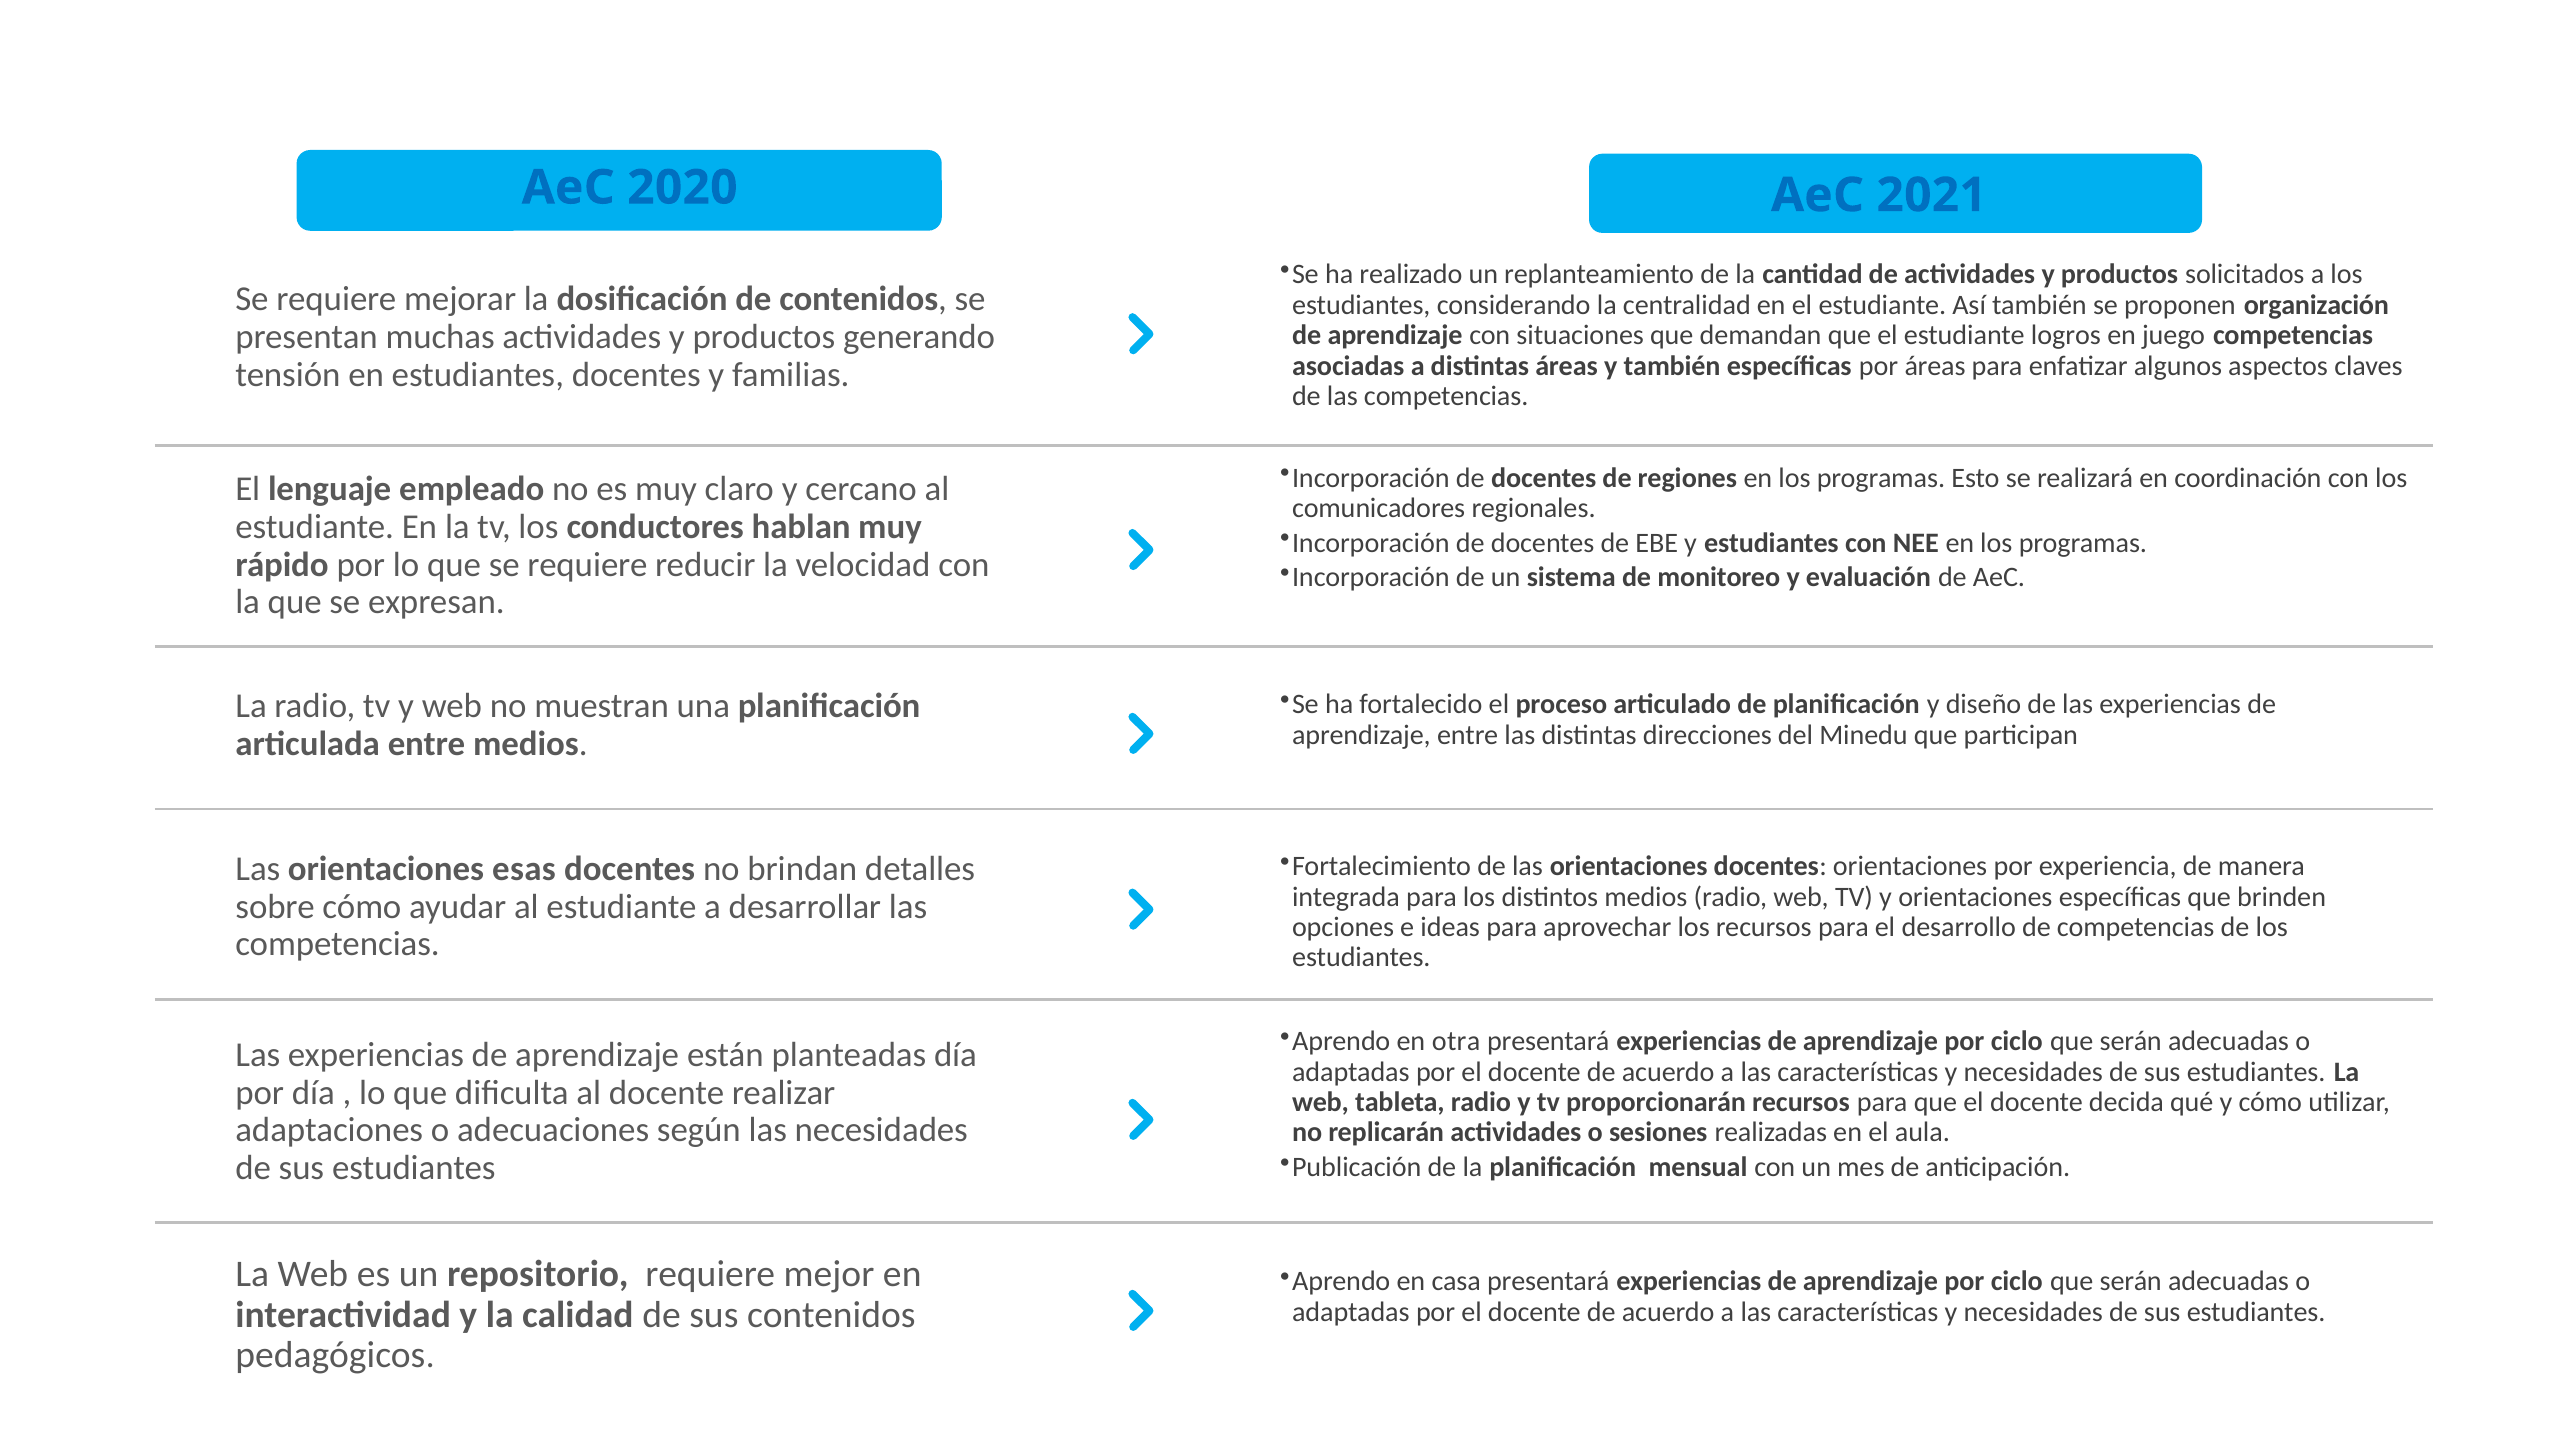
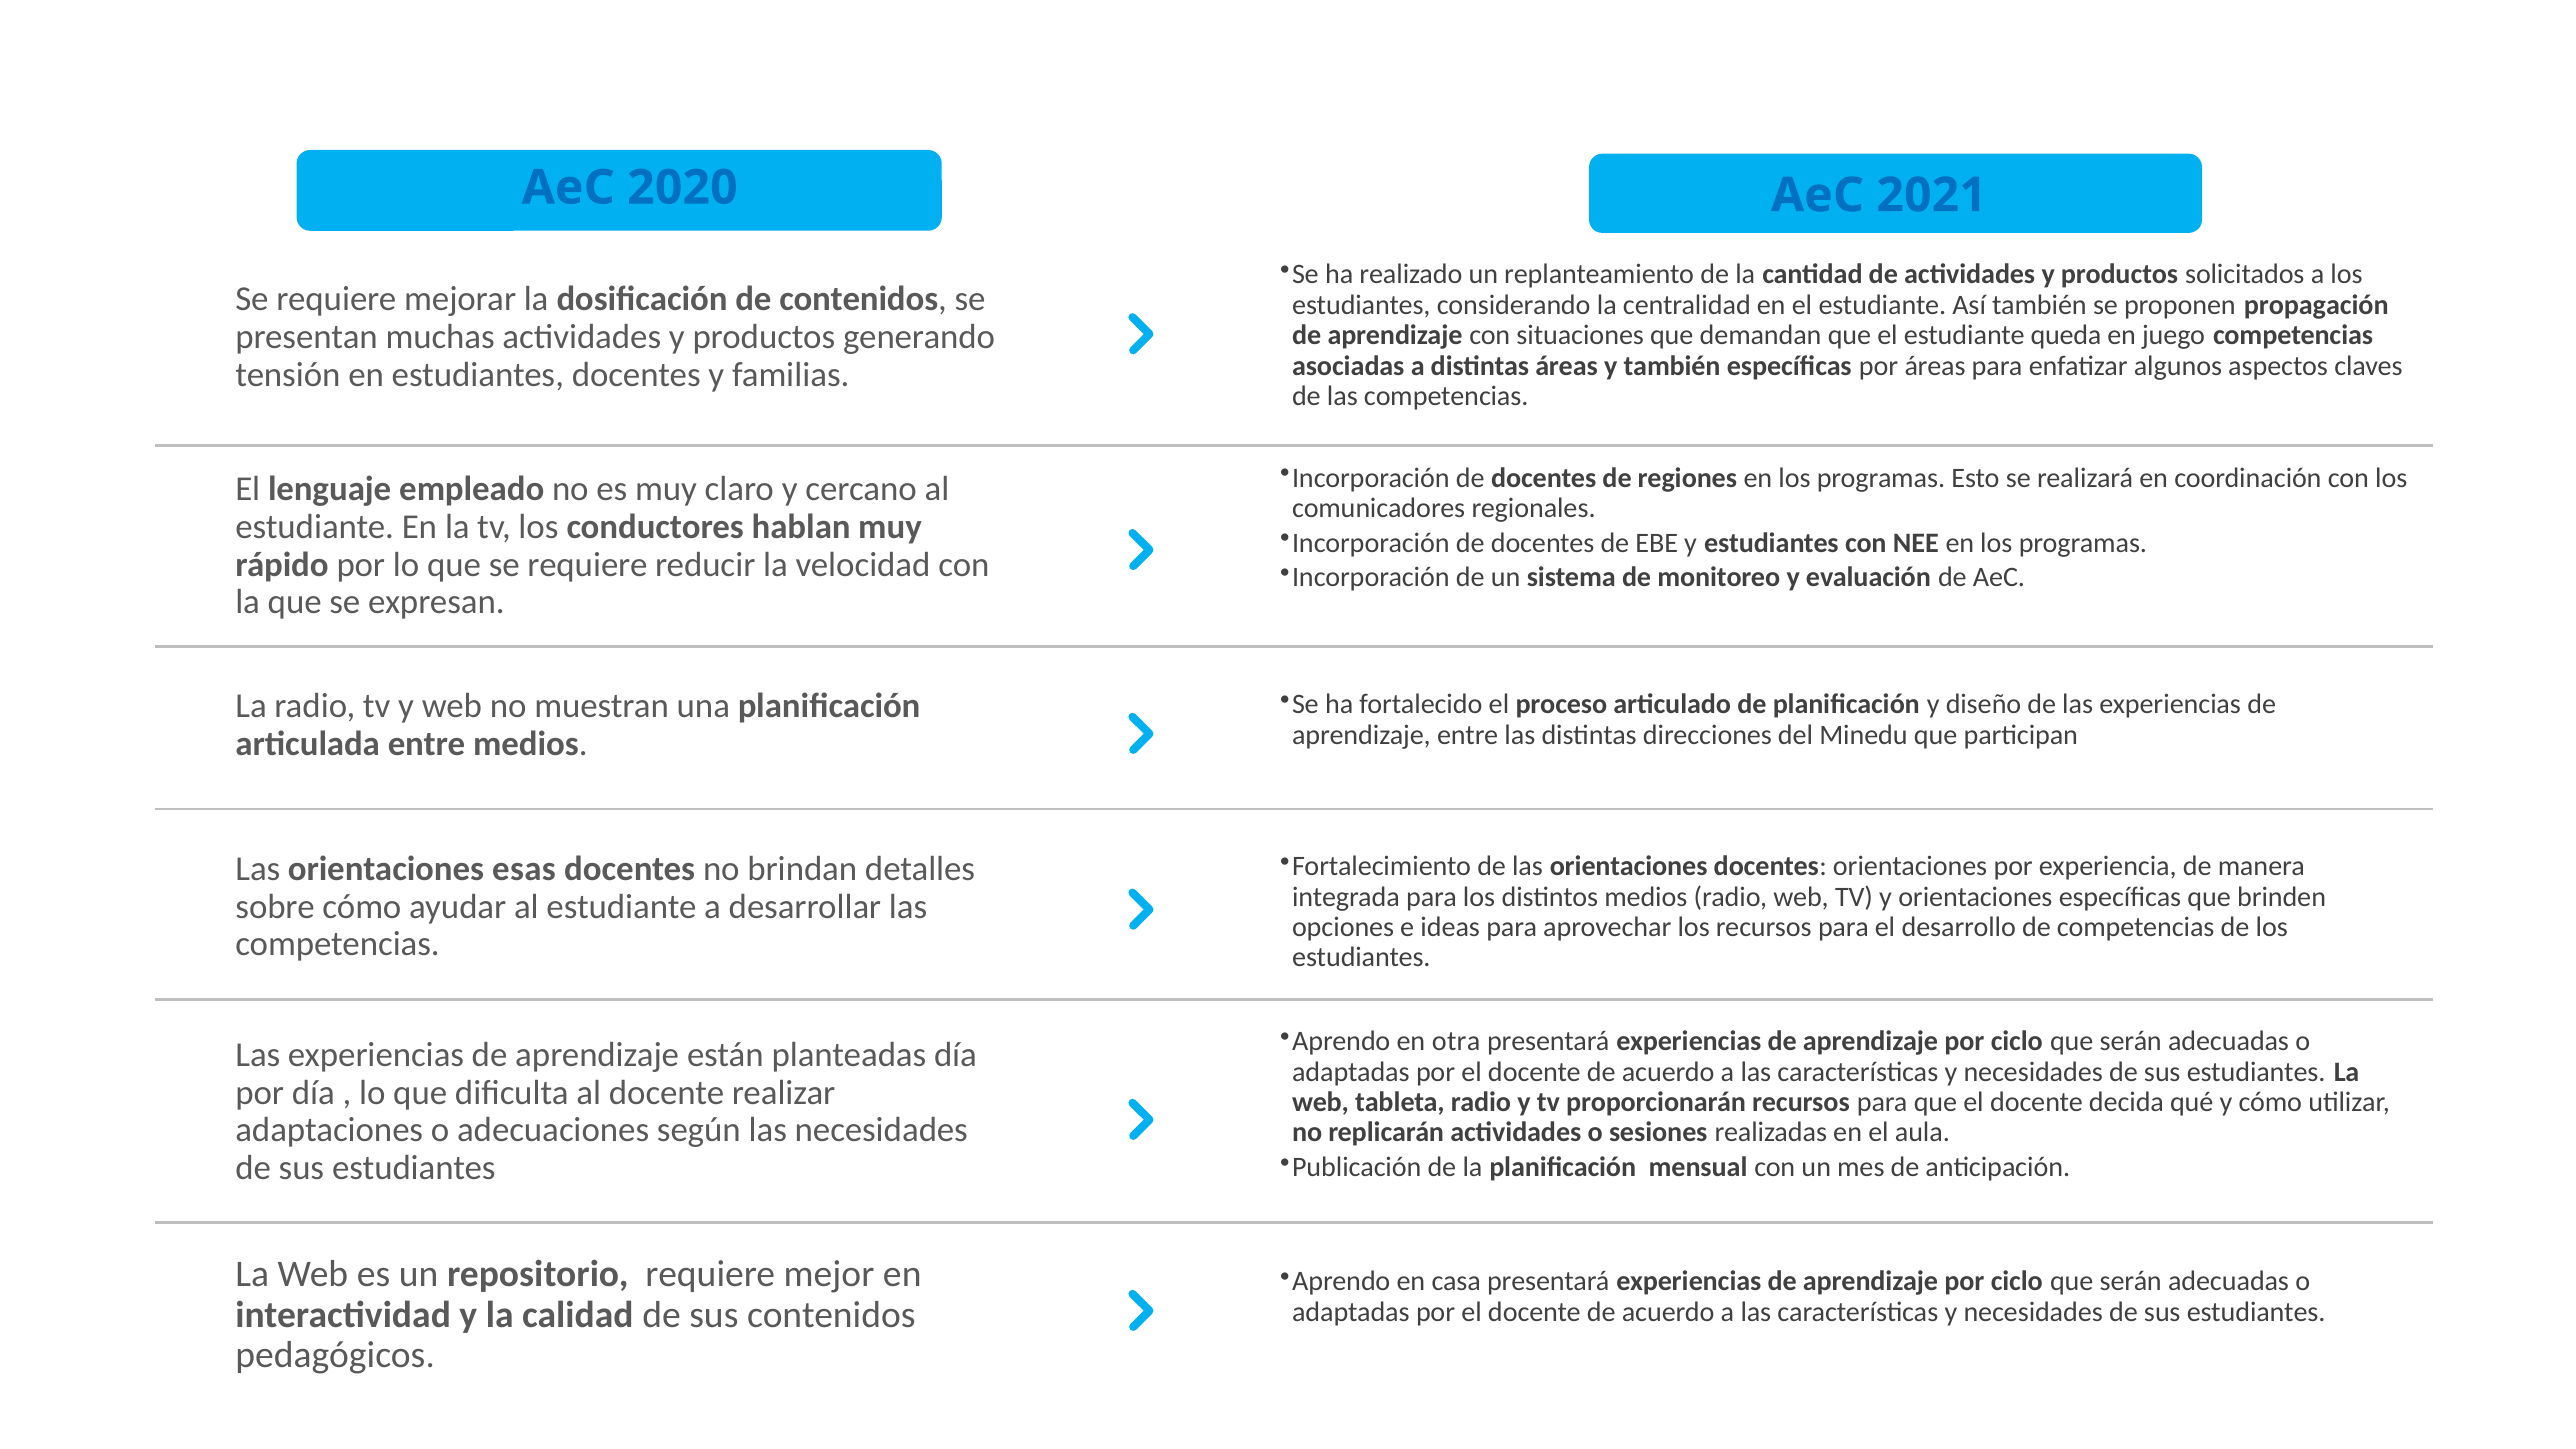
organización: organización -> propagación
logros: logros -> queda
